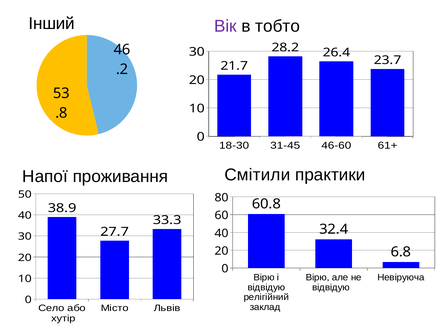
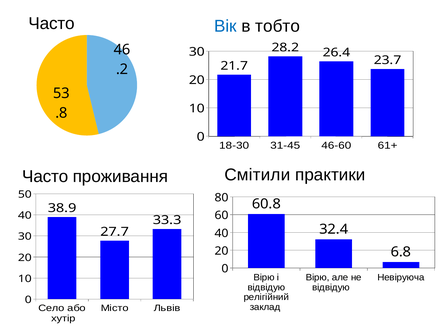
Інший at (52, 23): Інший -> Часто
Вік colour: purple -> blue
Напої at (45, 176): Напої -> Часто
